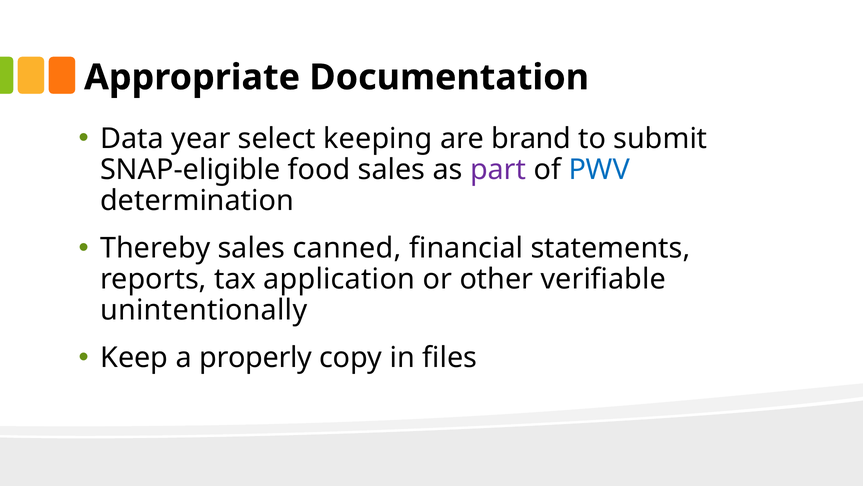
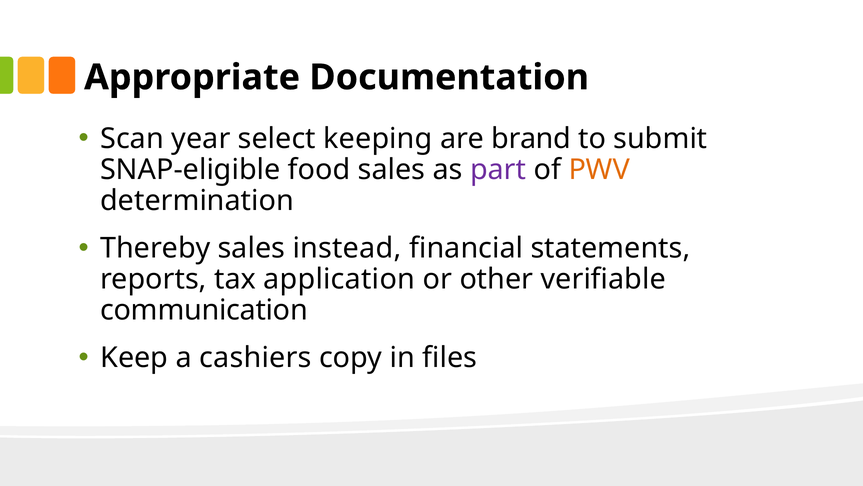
Data: Data -> Scan
PWV colour: blue -> orange
canned: canned -> instead
unintentionally: unintentionally -> communication
properly: properly -> cashiers
